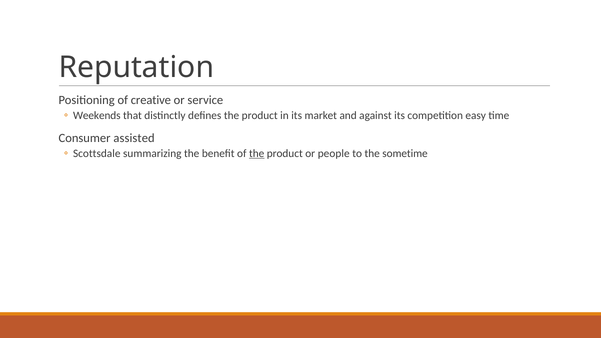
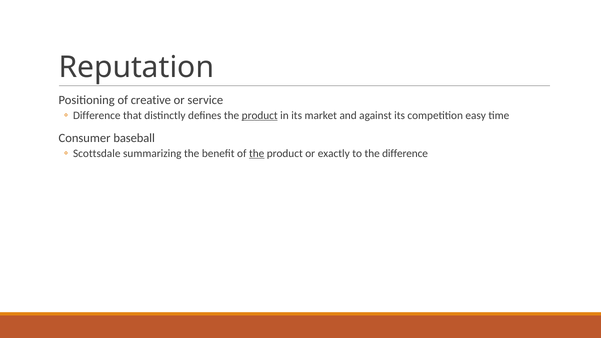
Weekends at (97, 115): Weekends -> Difference
product at (260, 115) underline: none -> present
assisted: assisted -> baseball
people: people -> exactly
the sometime: sometime -> difference
